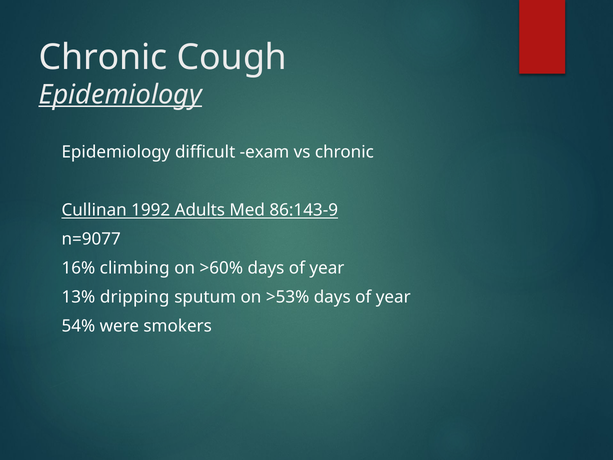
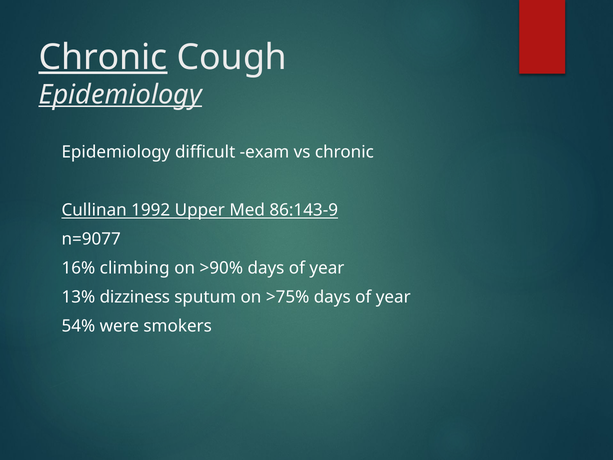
Chronic at (103, 57) underline: none -> present
Adults: Adults -> Upper
>60%: >60% -> >90%
dripping: dripping -> dizziness
>53%: >53% -> >75%
